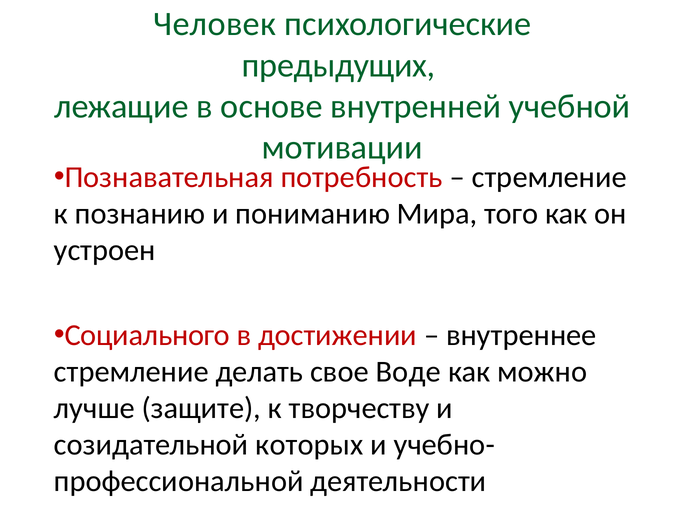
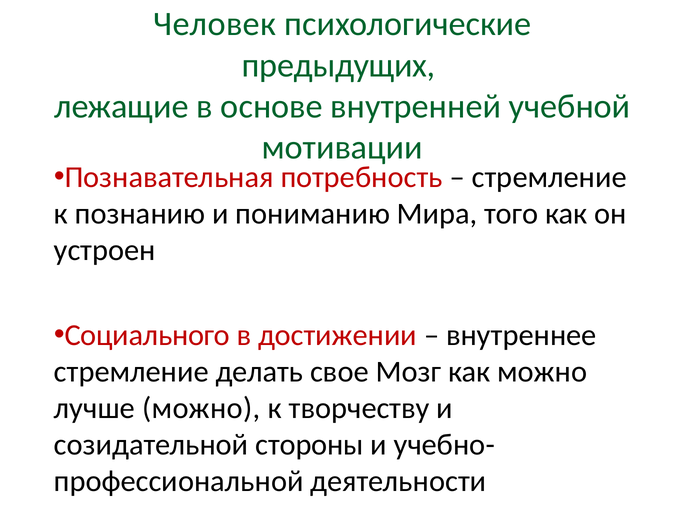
Воде: Воде -> Мозг
лучше защите: защите -> можно
которых: которых -> стороны
